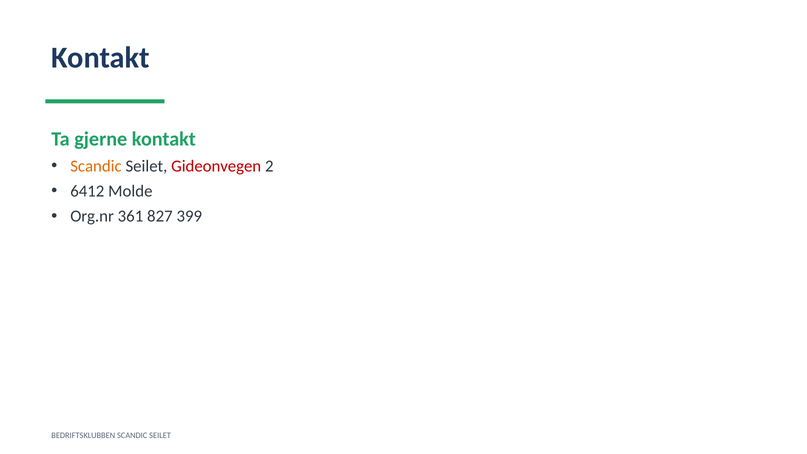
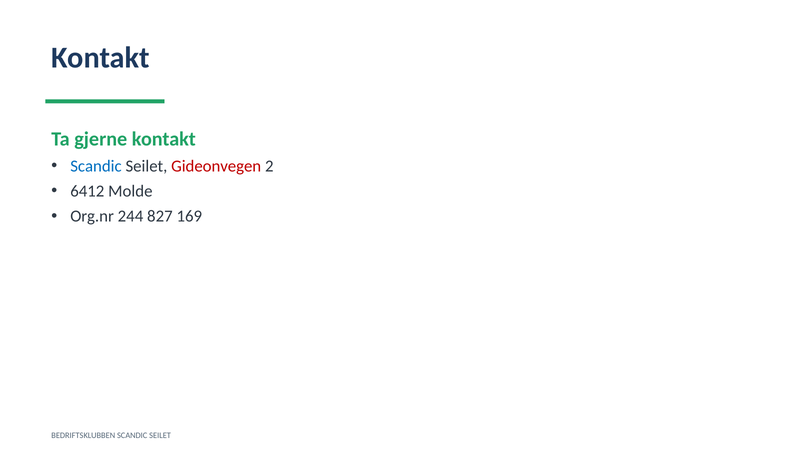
Scandic at (96, 166) colour: orange -> blue
361: 361 -> 244
399: 399 -> 169
